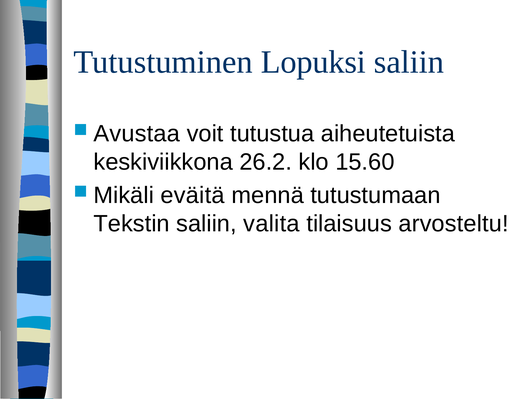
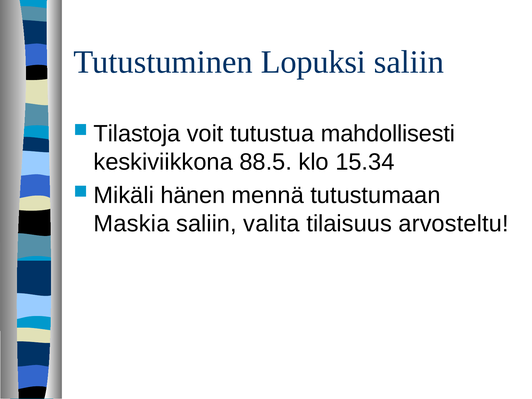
Avustaa: Avustaa -> Tilastoja
aiheutetuista: aiheutetuista -> mahdollisesti
26.2: 26.2 -> 88.5
15.60: 15.60 -> 15.34
eväitä: eväitä -> hänen
Tekstin: Tekstin -> Maskia
